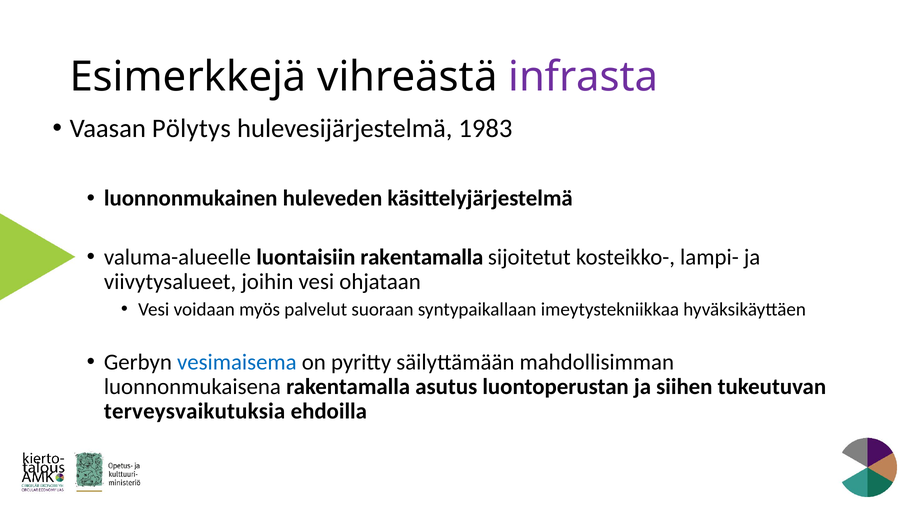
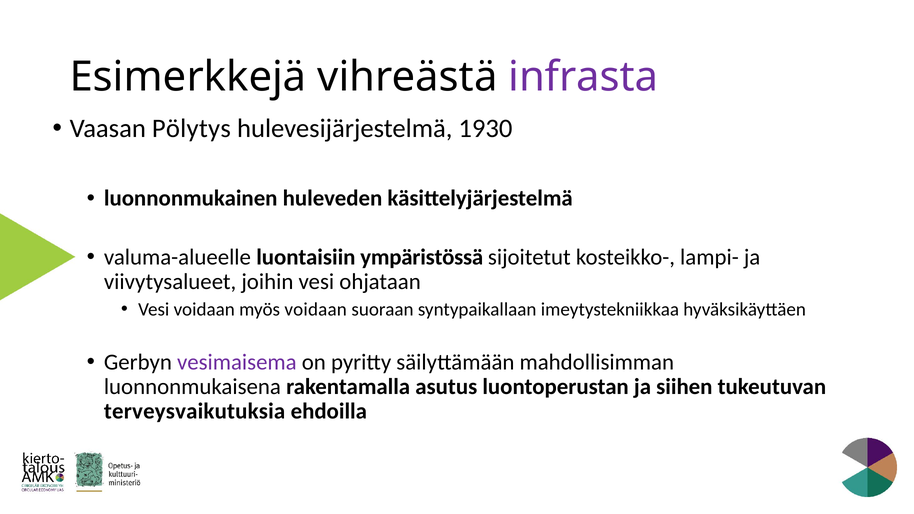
1983: 1983 -> 1930
luontaisiin rakentamalla: rakentamalla -> ympäristössä
myös palvelut: palvelut -> voidaan
vesimaisema colour: blue -> purple
